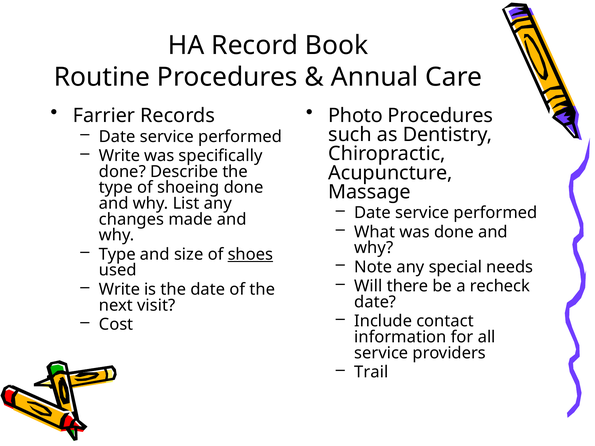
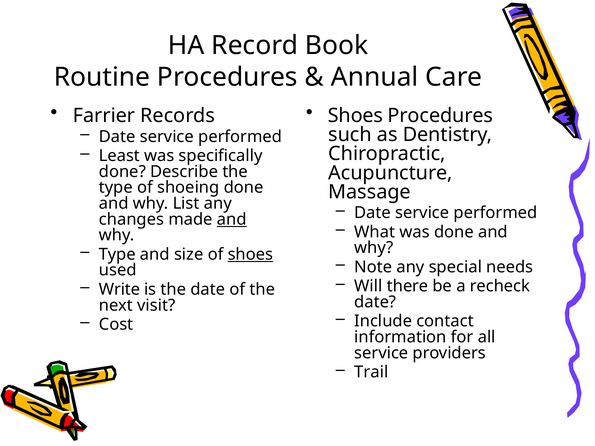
Photo at (355, 116): Photo -> Shoes
Write at (119, 156): Write -> Least
and at (232, 219) underline: none -> present
